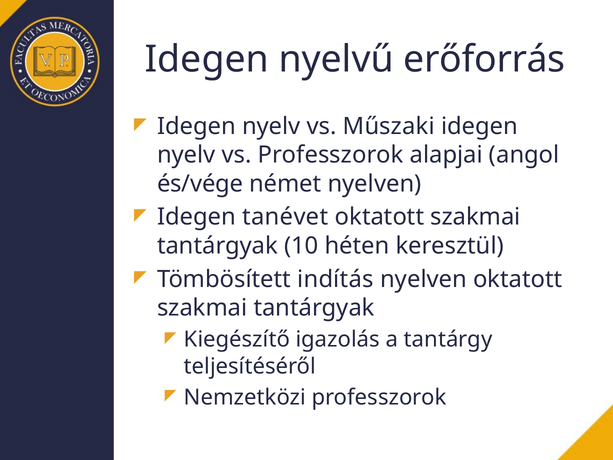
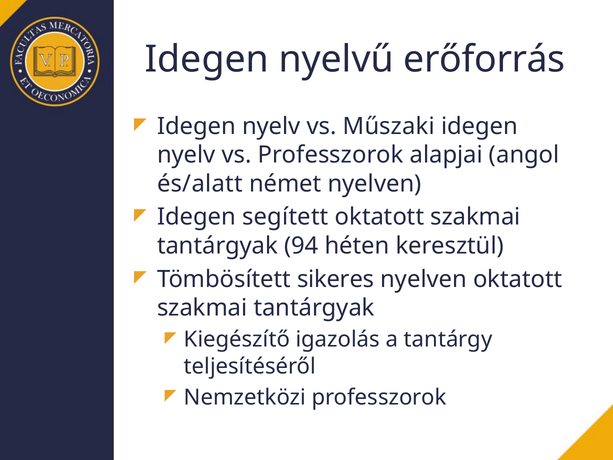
és/vége: és/vége -> és/alatt
tanévet: tanévet -> segített
10: 10 -> 94
indítás: indítás -> sikeres
